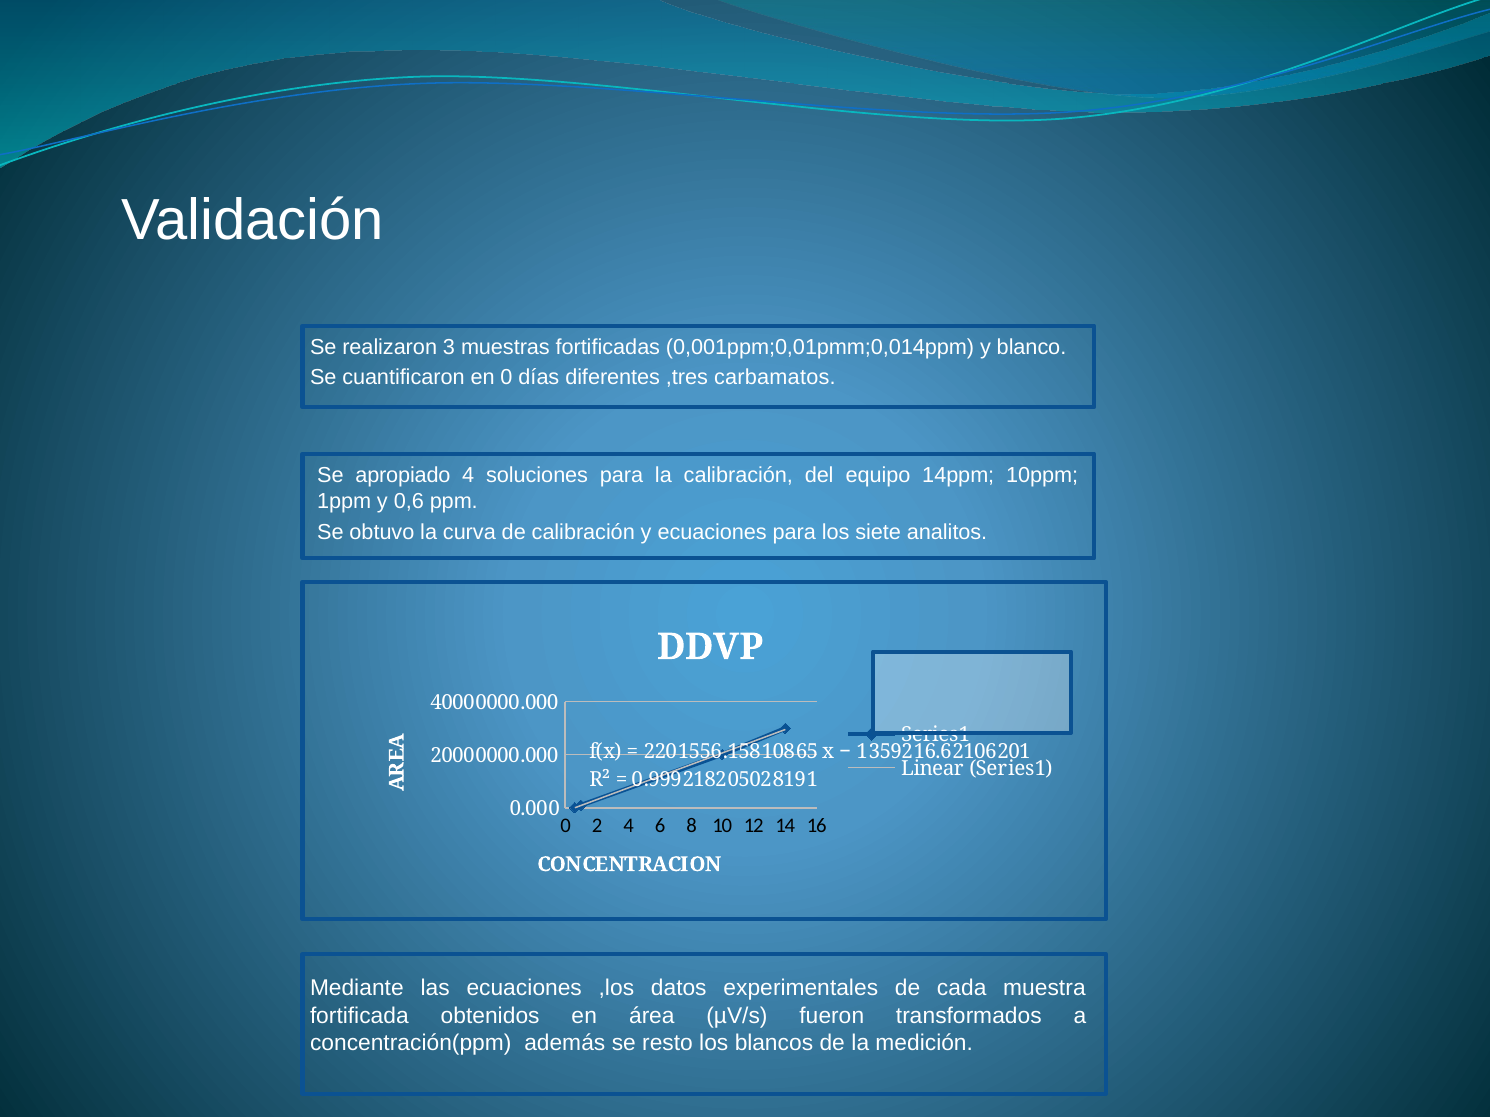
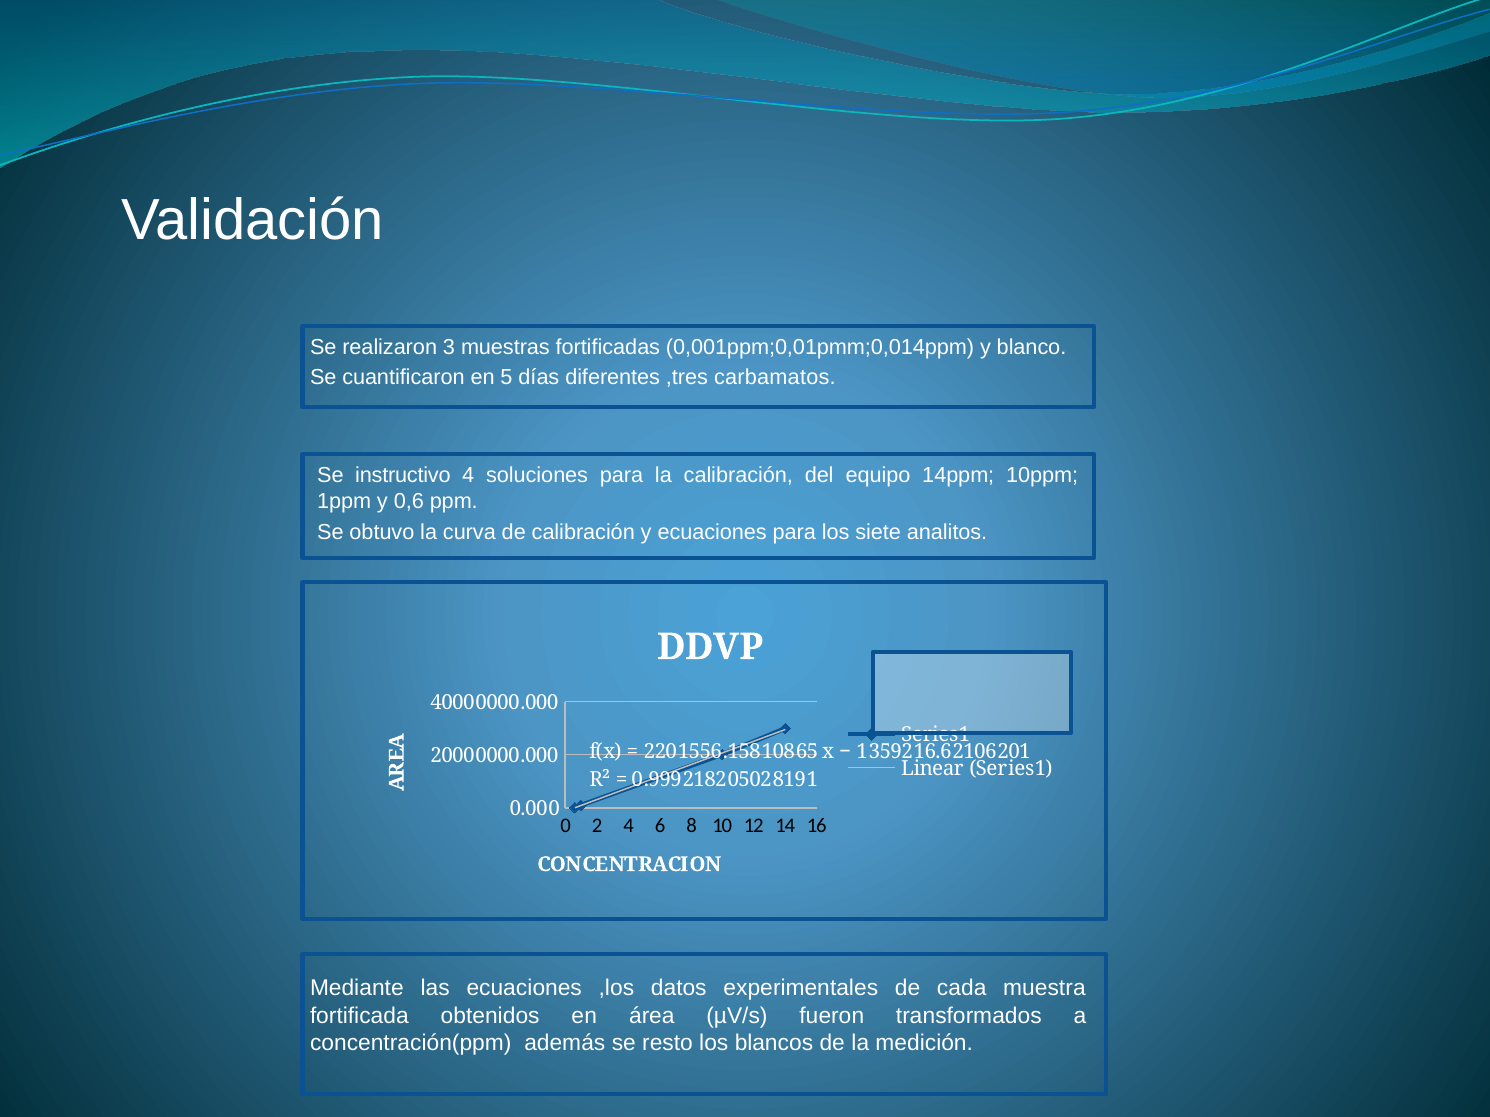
en 0: 0 -> 5
apropiado: apropiado -> instructivo
